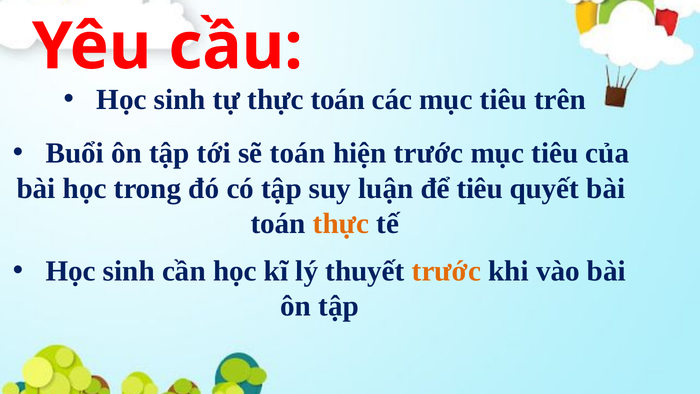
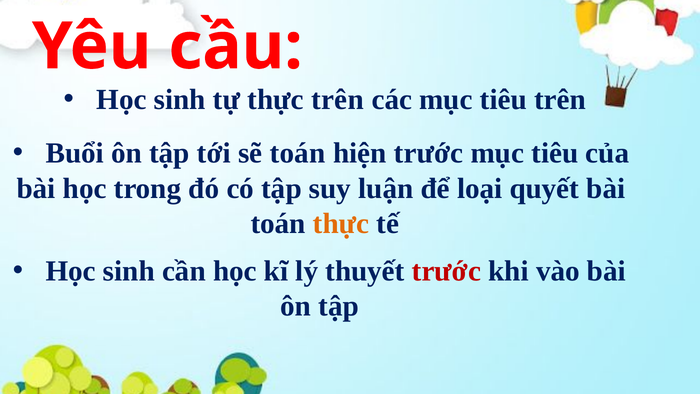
toán at (338, 100): toán -> trên
để tiêu: tiêu -> loại
trước at (446, 271) colour: orange -> red
